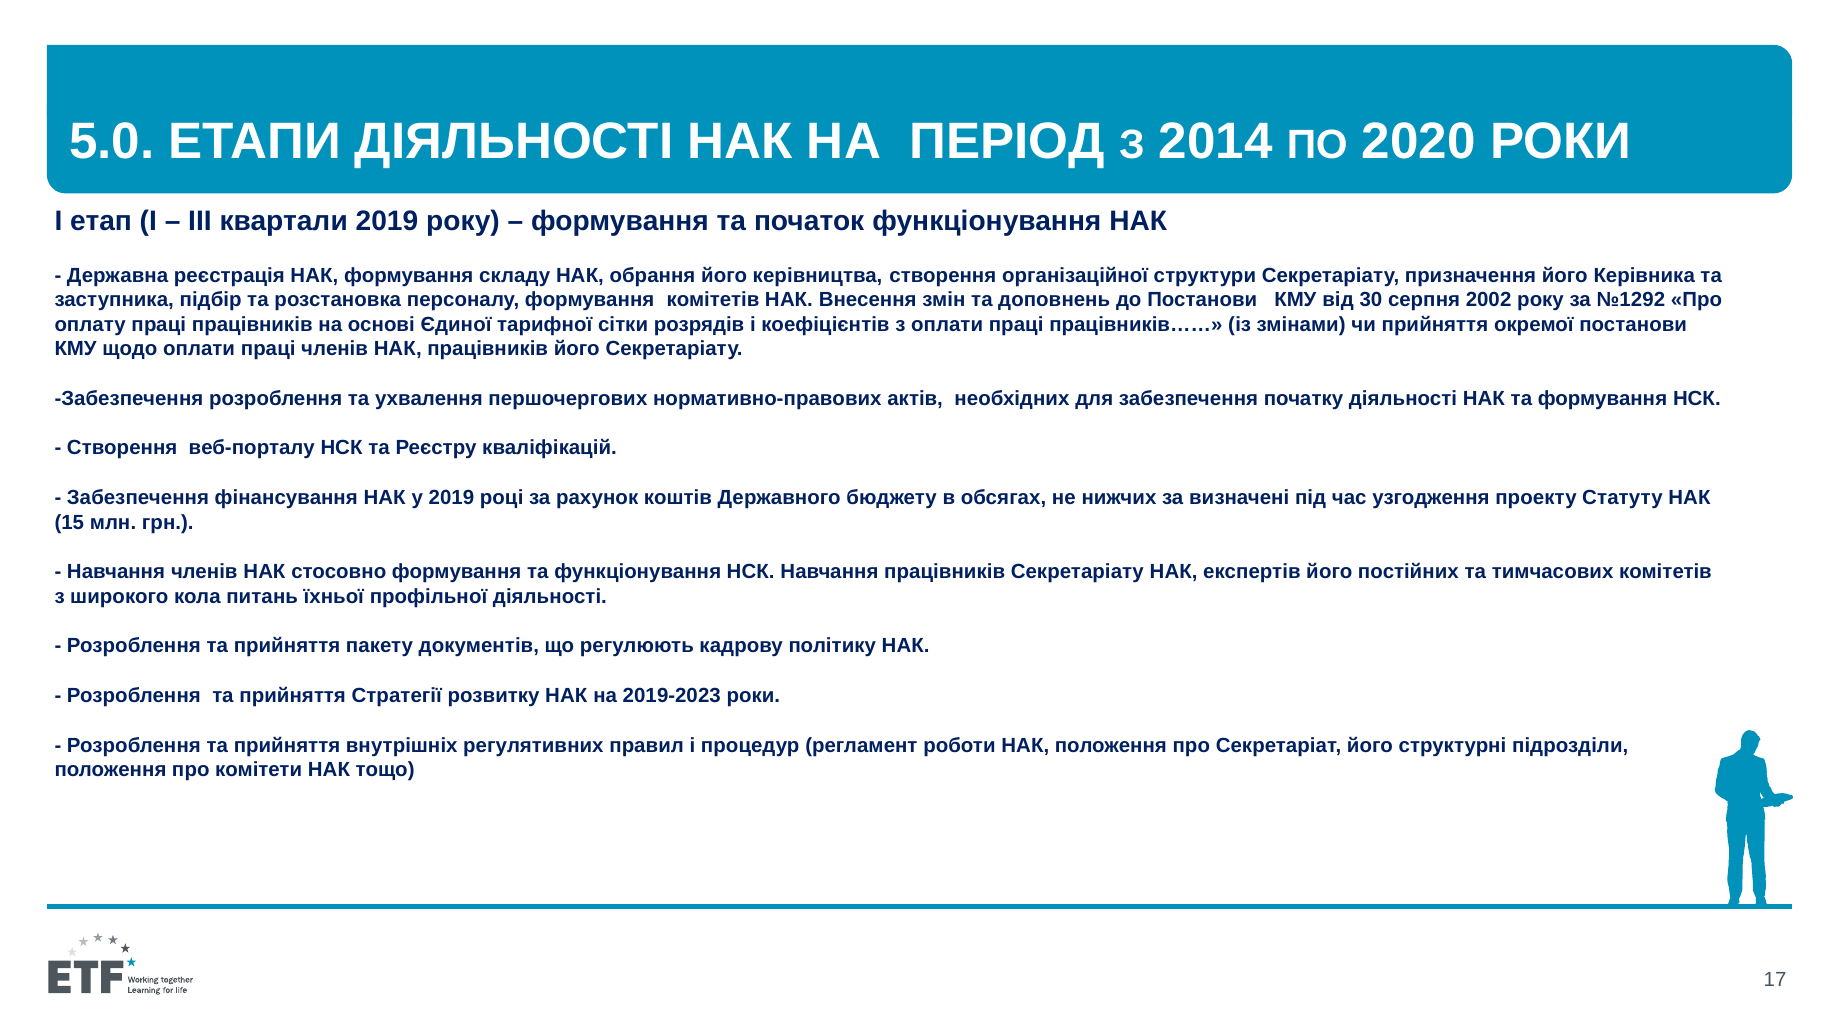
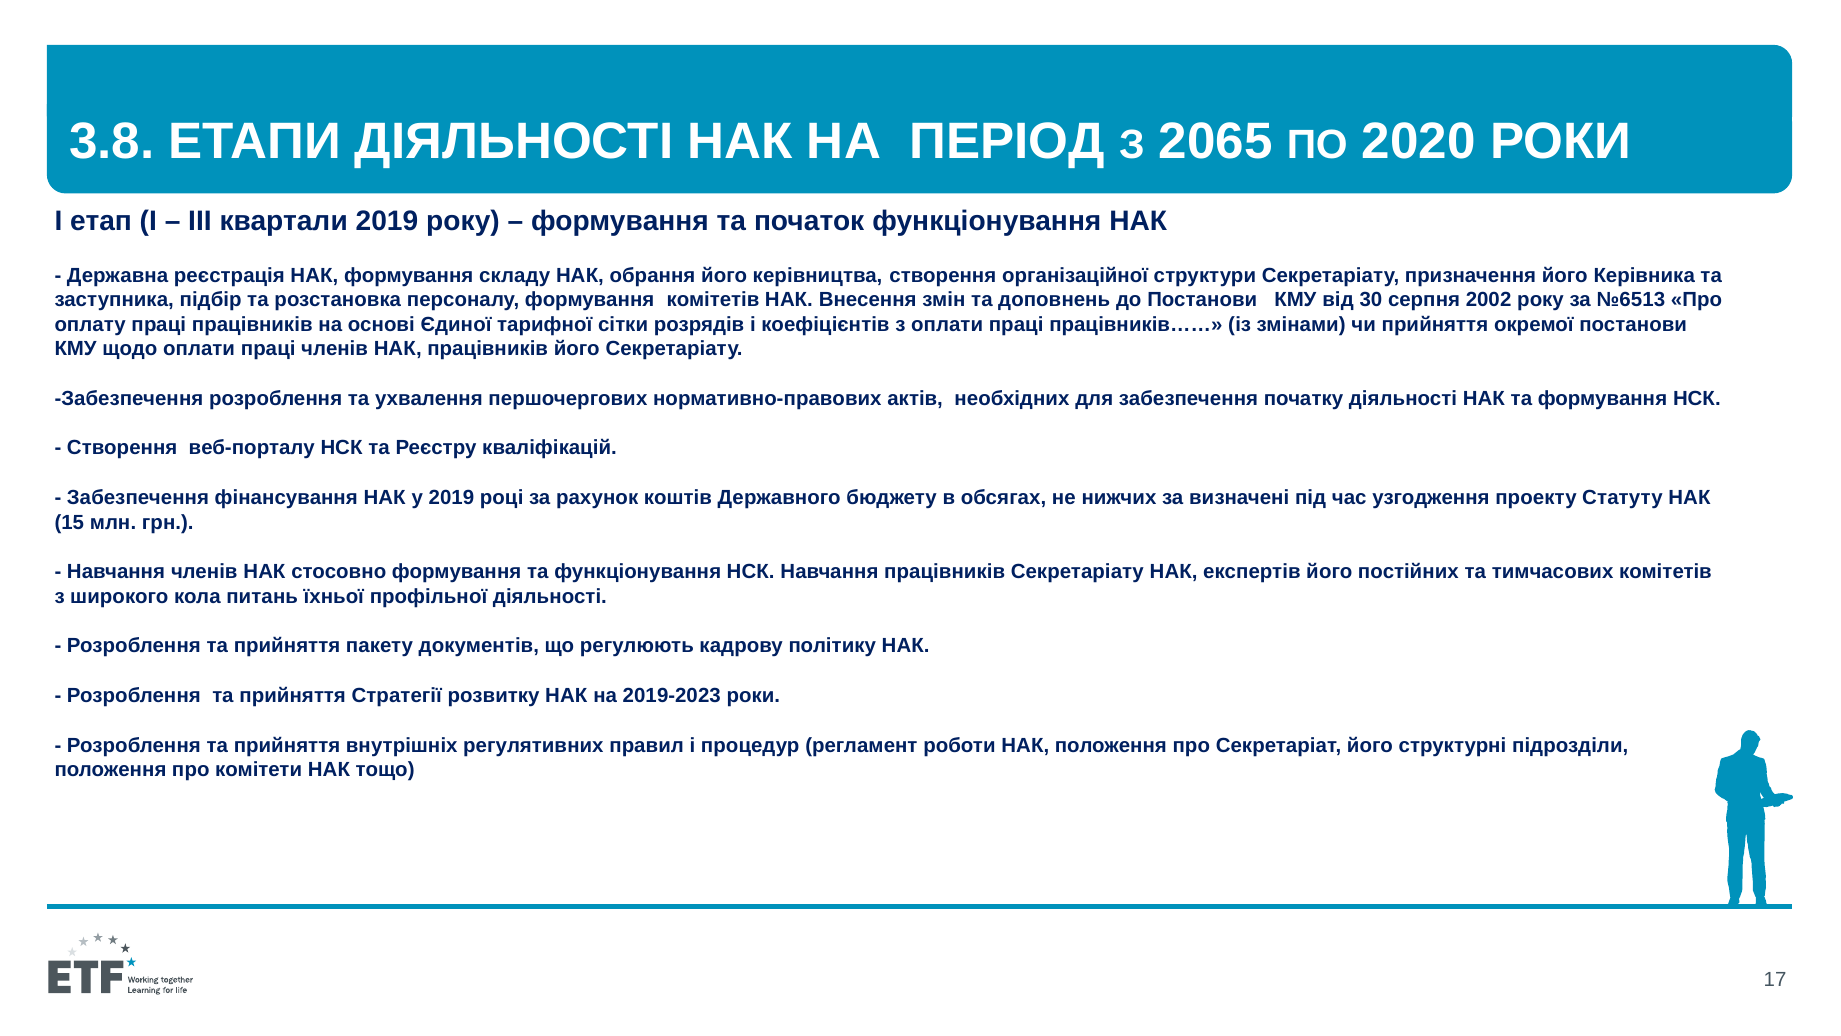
5.0: 5.0 -> 3.8
2014: 2014 -> 2065
№1292: №1292 -> №6513
